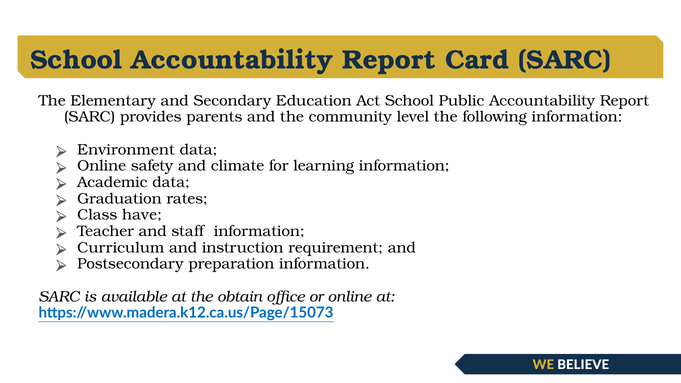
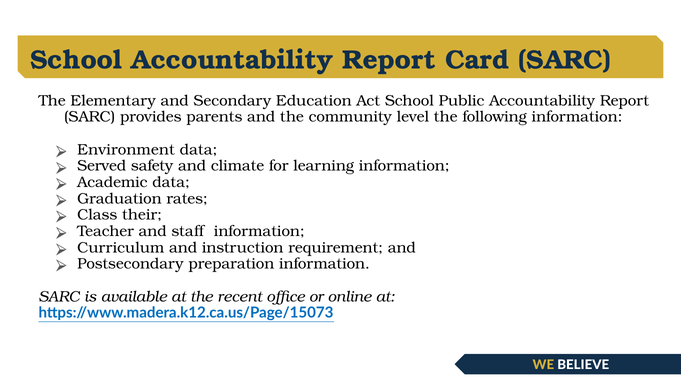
Online at (102, 166): Online -> Served
have: have -> their
obtain: obtain -> recent
